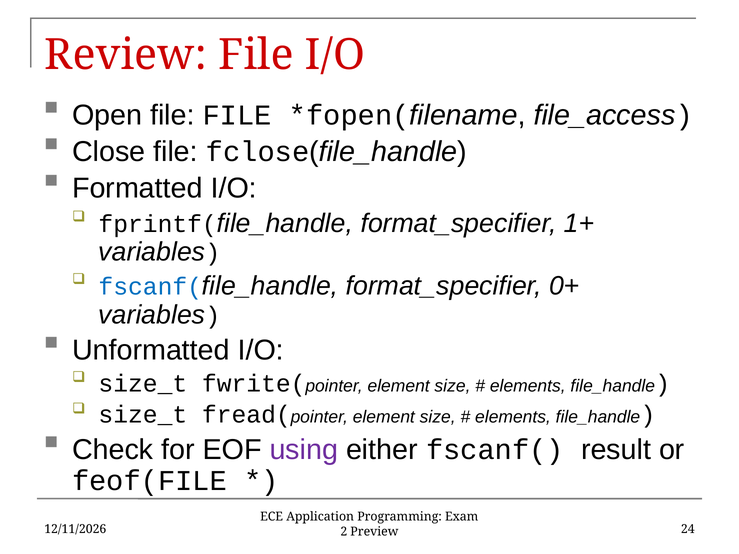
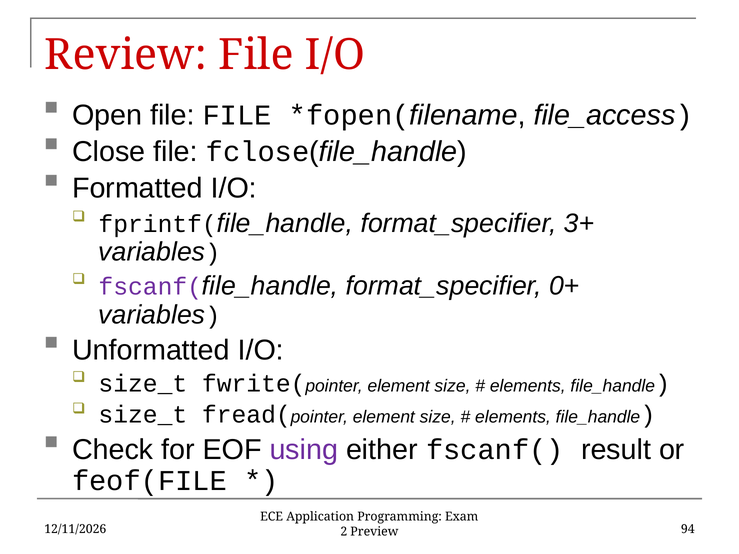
1+: 1+ -> 3+
fscanf( at (150, 287) colour: blue -> purple
24: 24 -> 94
